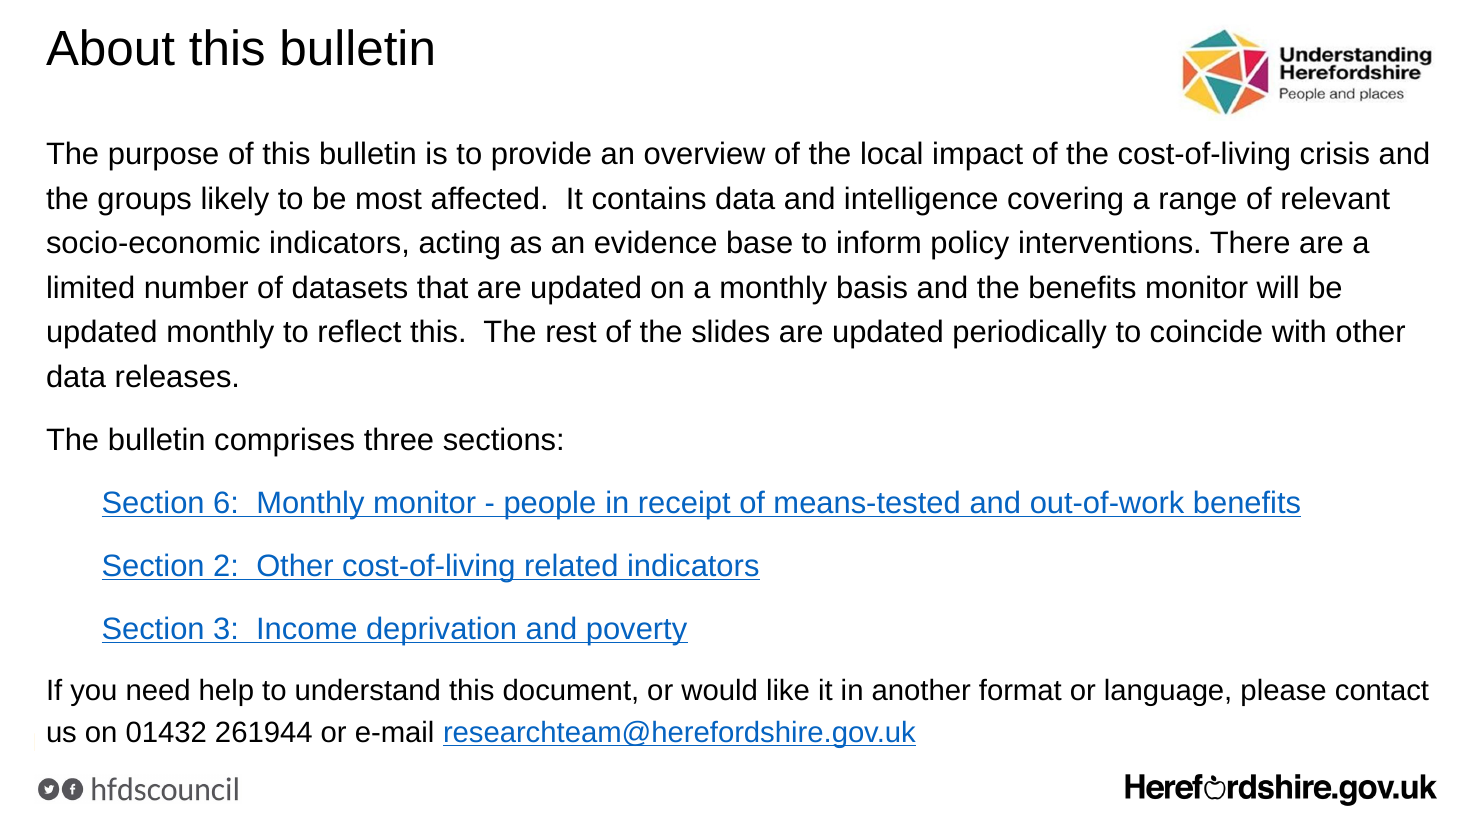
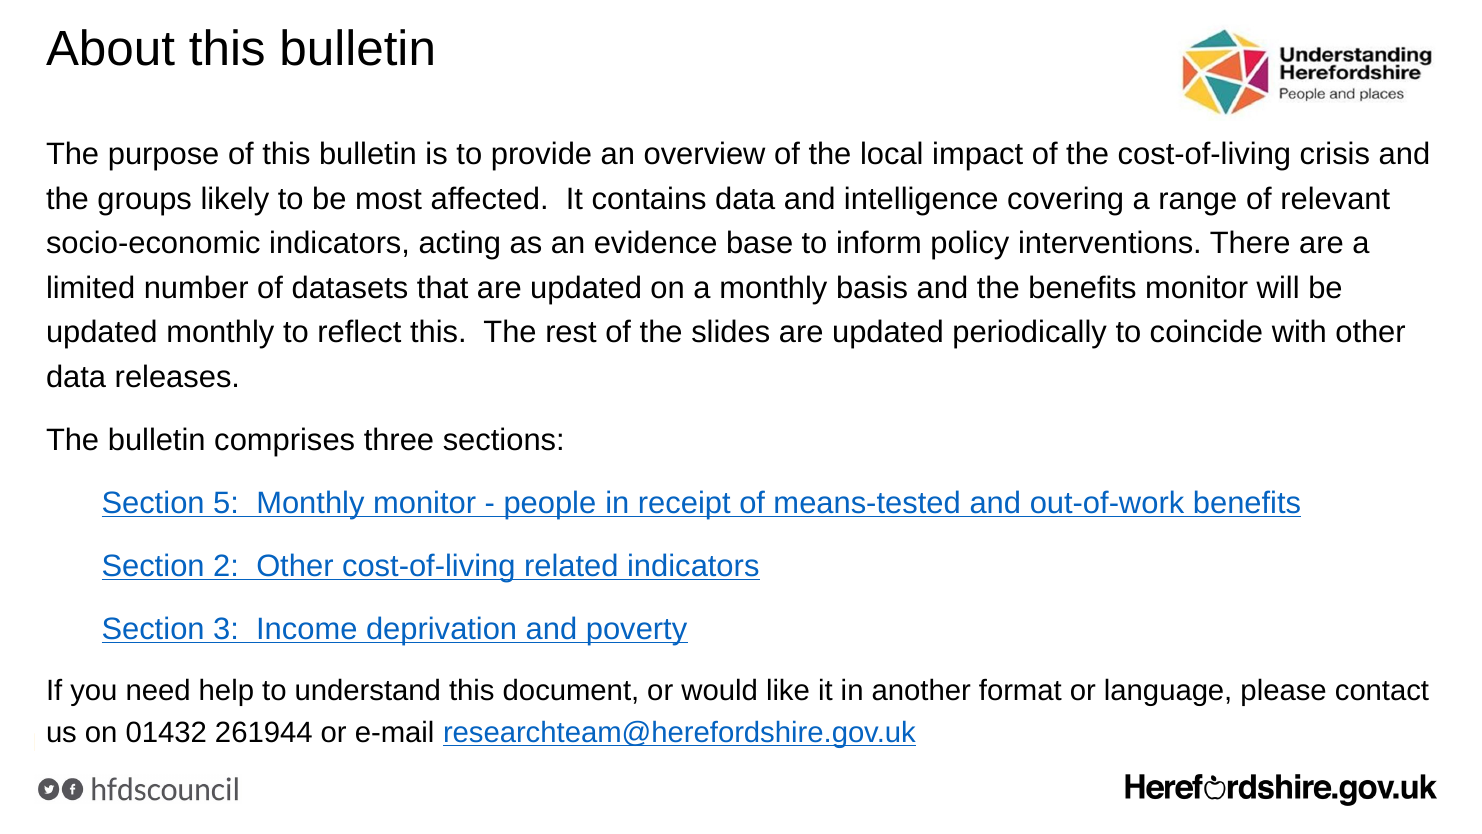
6: 6 -> 5
